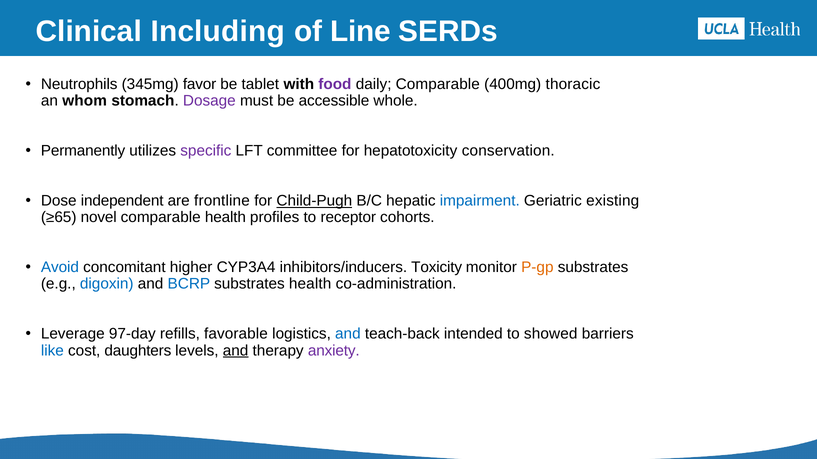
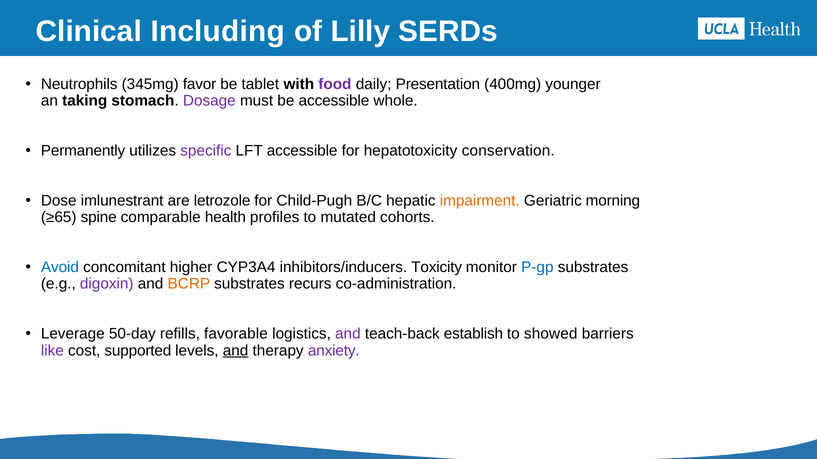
Line: Line -> Lilly
daily Comparable: Comparable -> Presentation
thoracic: thoracic -> younger
whom: whom -> taking
LFT committee: committee -> accessible
independent: independent -> imlunestrant
frontline: frontline -> letrozole
Child-Pugh underline: present -> none
impairment colour: blue -> orange
existing: existing -> morning
novel: novel -> spine
receptor: receptor -> mutated
P-gp colour: orange -> blue
digoxin colour: blue -> purple
BCRP colour: blue -> orange
substrates health: health -> recurs
97-day: 97-day -> 50-day
and at (348, 334) colour: blue -> purple
intended: intended -> establish
like colour: blue -> purple
daughters: daughters -> supported
